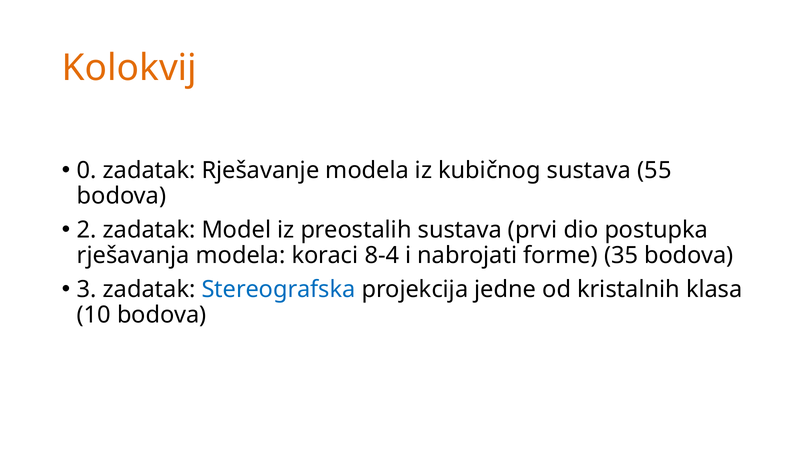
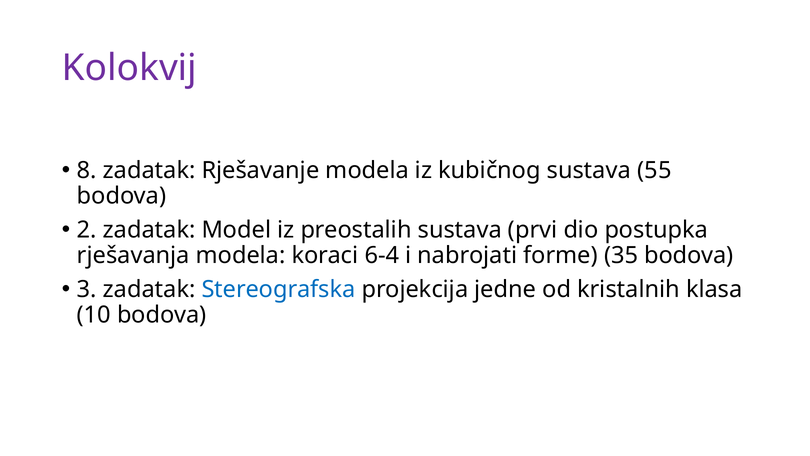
Kolokvij colour: orange -> purple
0: 0 -> 8
8-4: 8-4 -> 6-4
